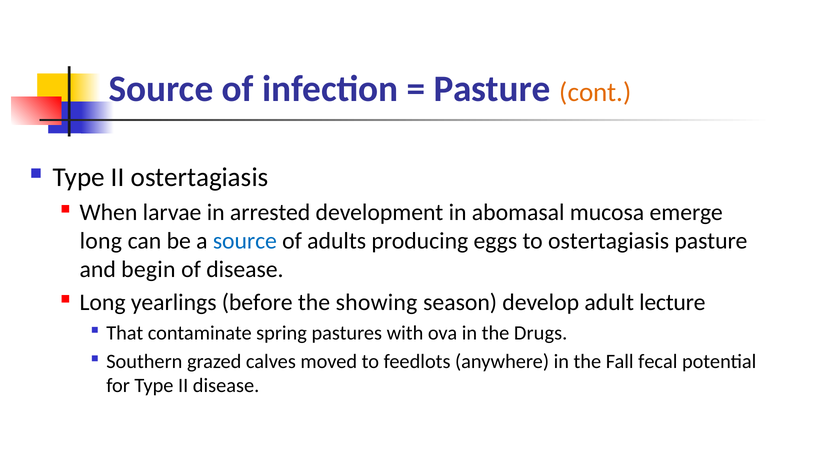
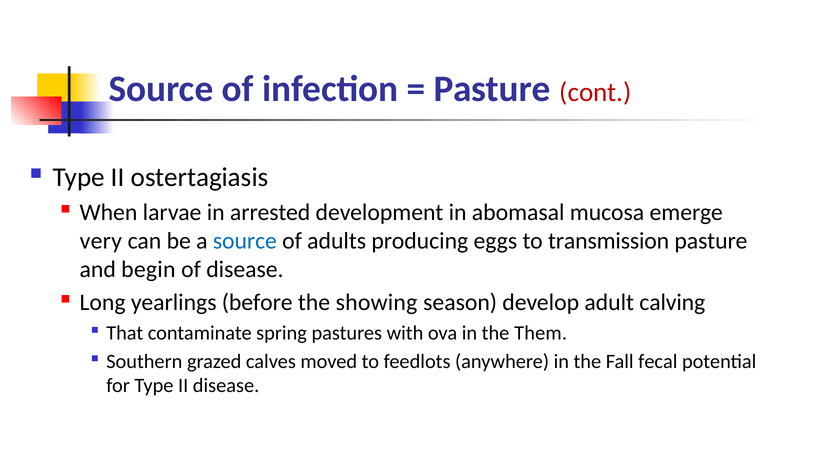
cont colour: orange -> red
long at (101, 241): long -> very
to ostertagiasis: ostertagiasis -> transmission
lecture: lecture -> calving
Drugs: Drugs -> Them
